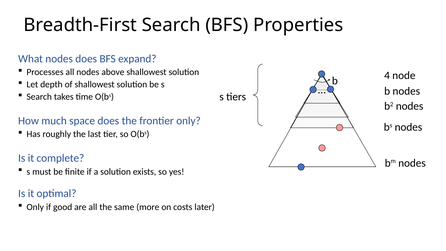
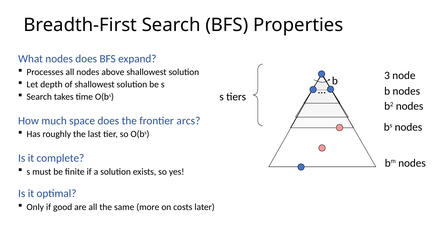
4: 4 -> 3
frontier only: only -> arcs
